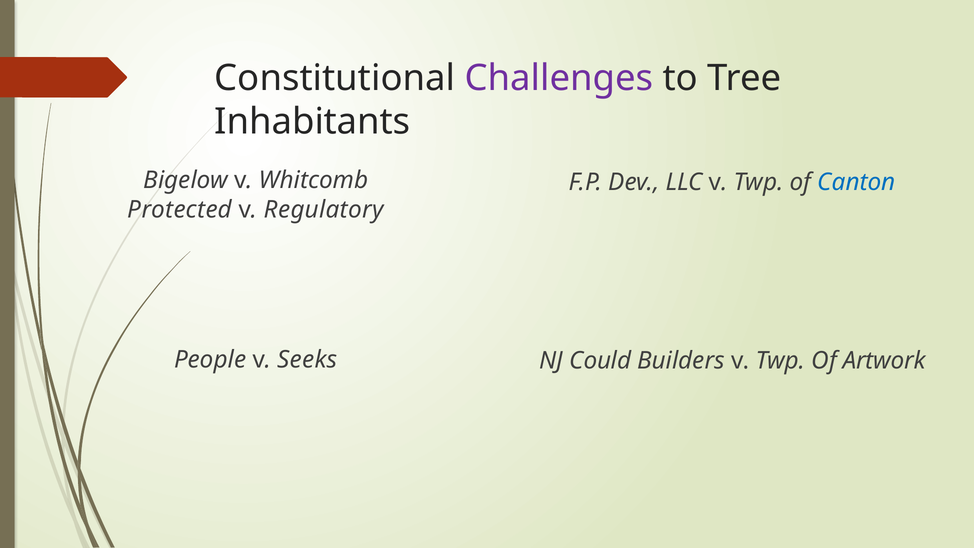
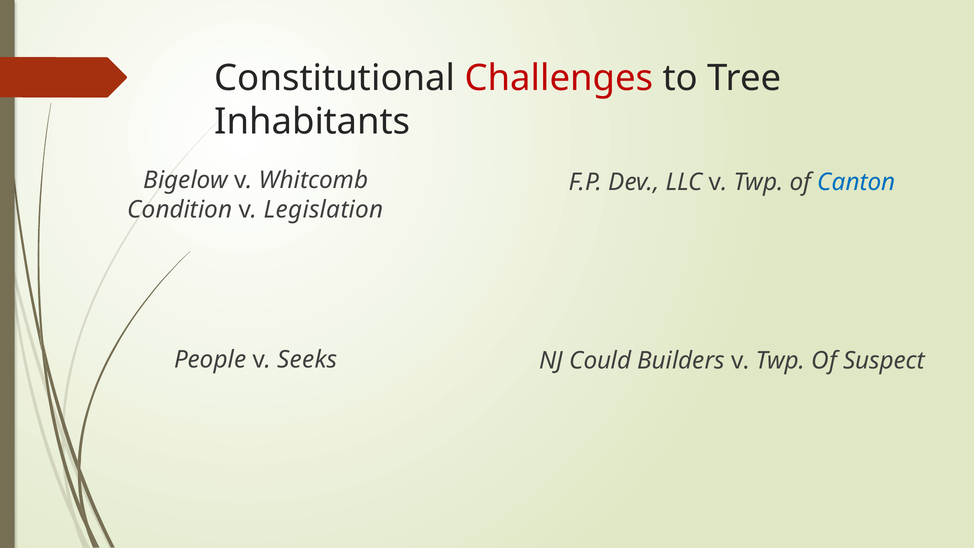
Challenges colour: purple -> red
Protected: Protected -> Condition
Regulatory: Regulatory -> Legislation
Artwork: Artwork -> Suspect
